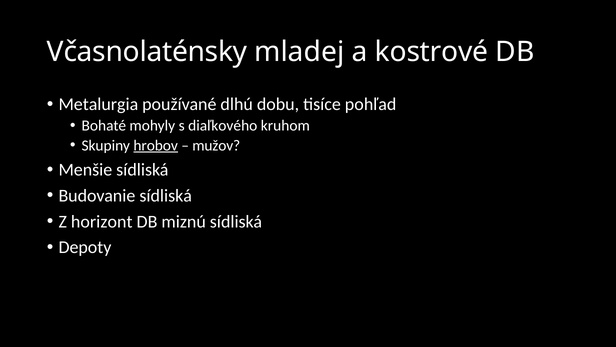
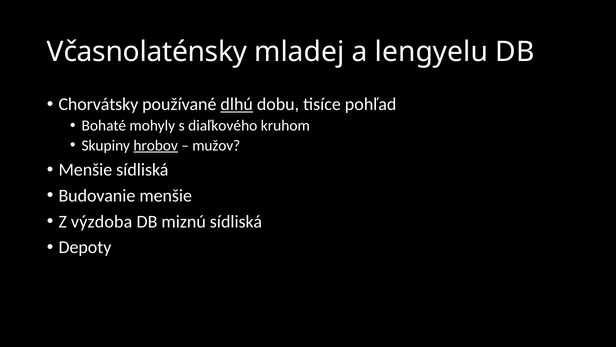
kostrové: kostrové -> lengyelu
Metalurgia: Metalurgia -> Chorvátsky
dlhú underline: none -> present
Budovanie sídliská: sídliská -> menšie
horizont: horizont -> výzdoba
